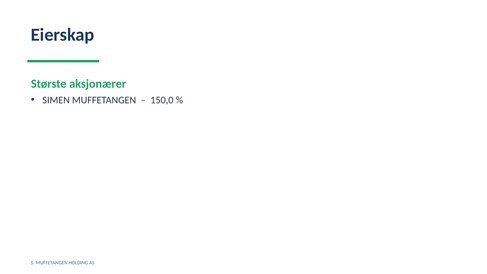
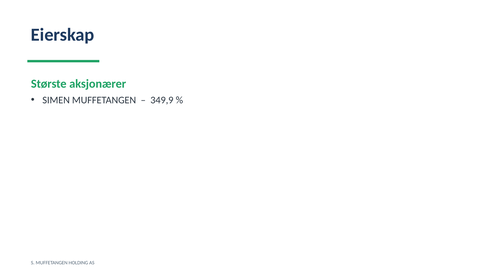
150,0: 150,0 -> 349,9
